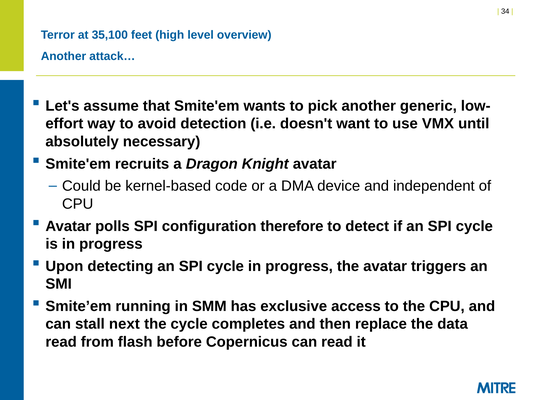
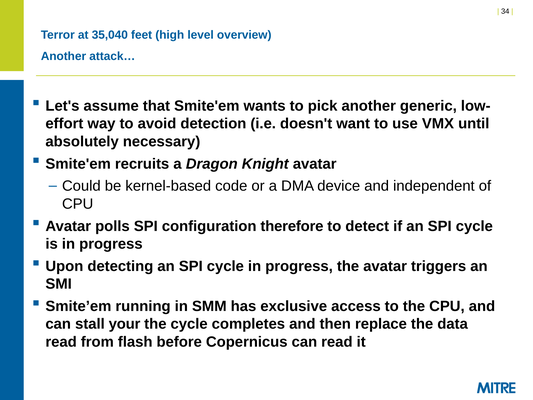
35,100: 35,100 -> 35,040
next: next -> your
